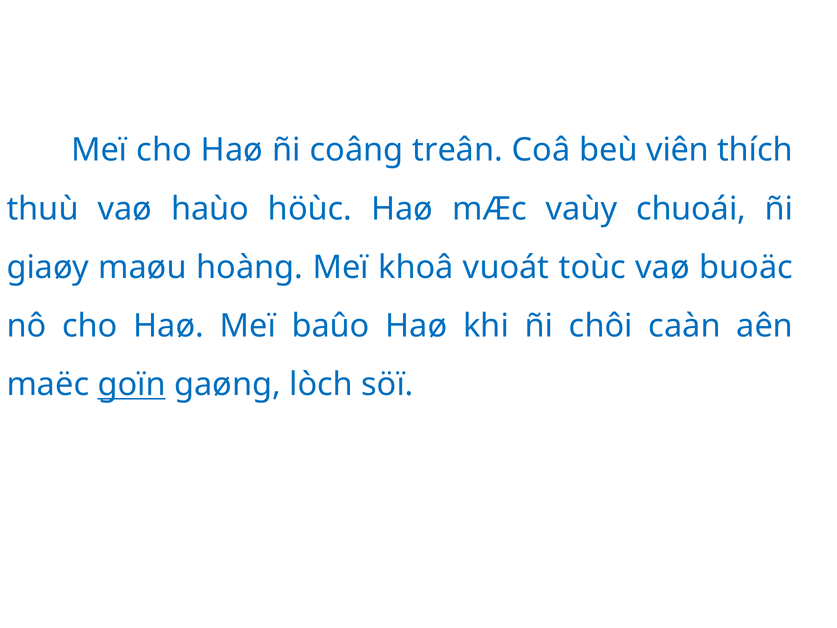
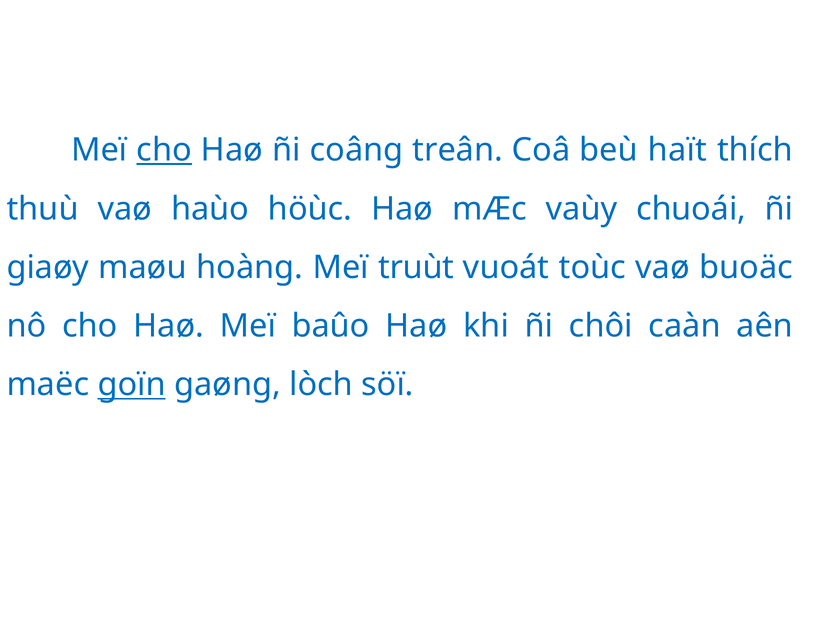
cho at (164, 150) underline: none -> present
viên: viên -> haït
khoâ: khoâ -> truùt
